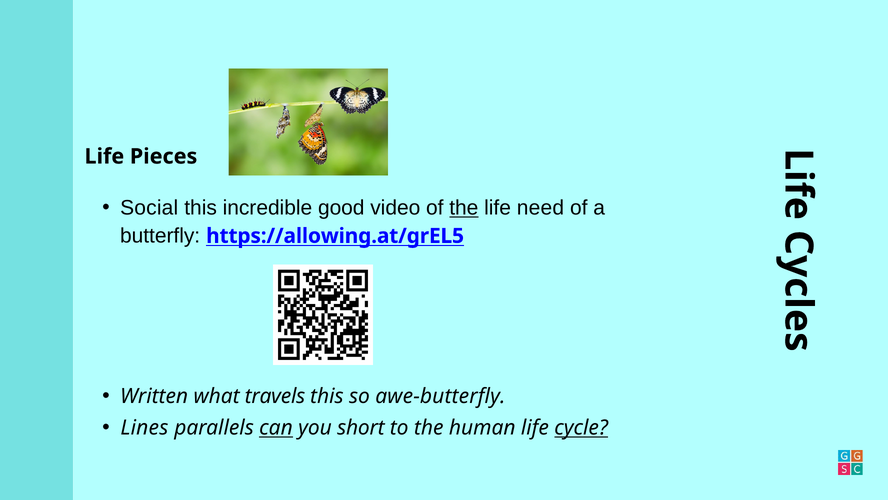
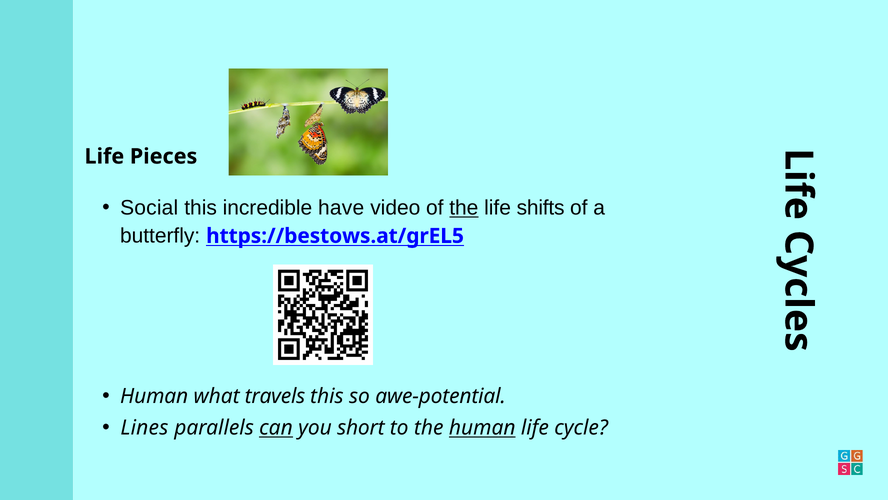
good: good -> have
need: need -> shifts
https://allowing.at/grEL5: https://allowing.at/grEL5 -> https://bestows.at/grEL5
Written at (154, 396): Written -> Human
awe-butterfly: awe-butterfly -> awe-potential
human at (482, 428) underline: none -> present
cycle underline: present -> none
